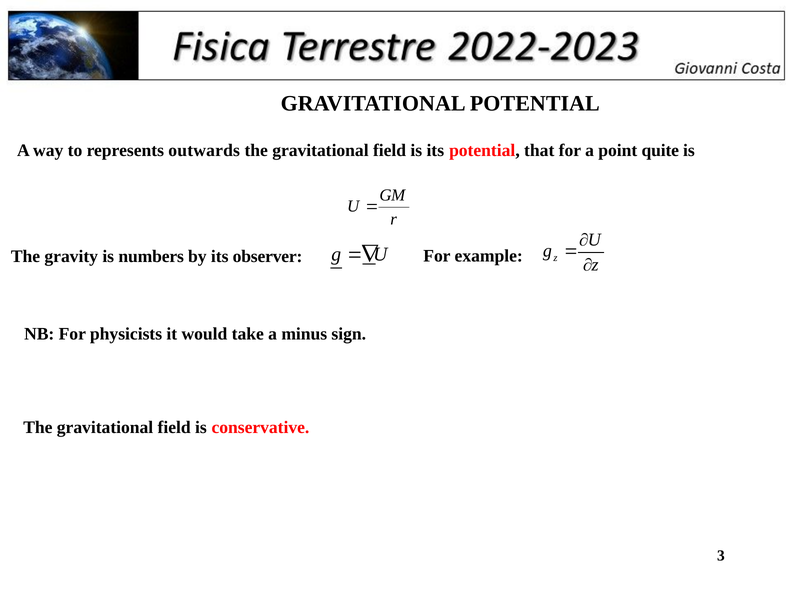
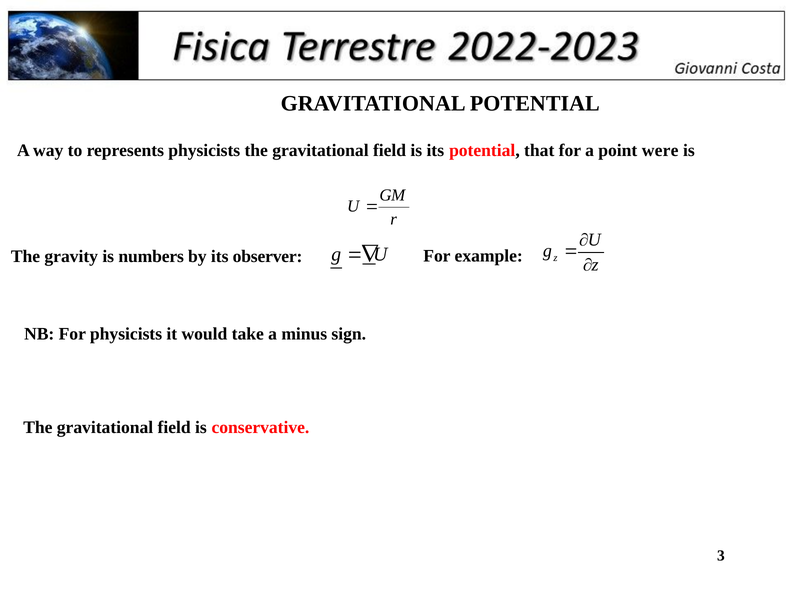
represents outwards: outwards -> physicists
quite: quite -> were
